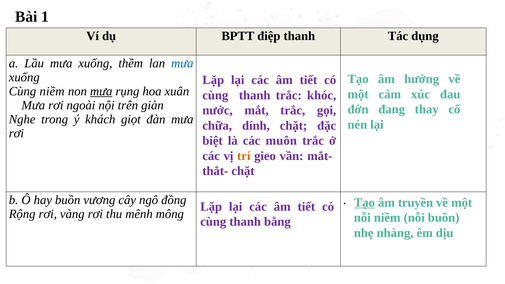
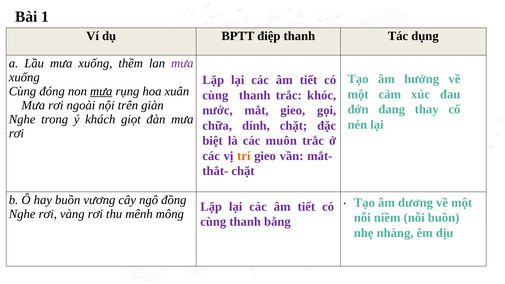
mưa at (182, 63) colour: blue -> purple
Cùng niềm: niềm -> đóng
mắt trắc: trắc -> gieo
Tạo at (364, 203) underline: present -> none
truyền: truyền -> dương
Rộng at (22, 214): Rộng -> Nghe
